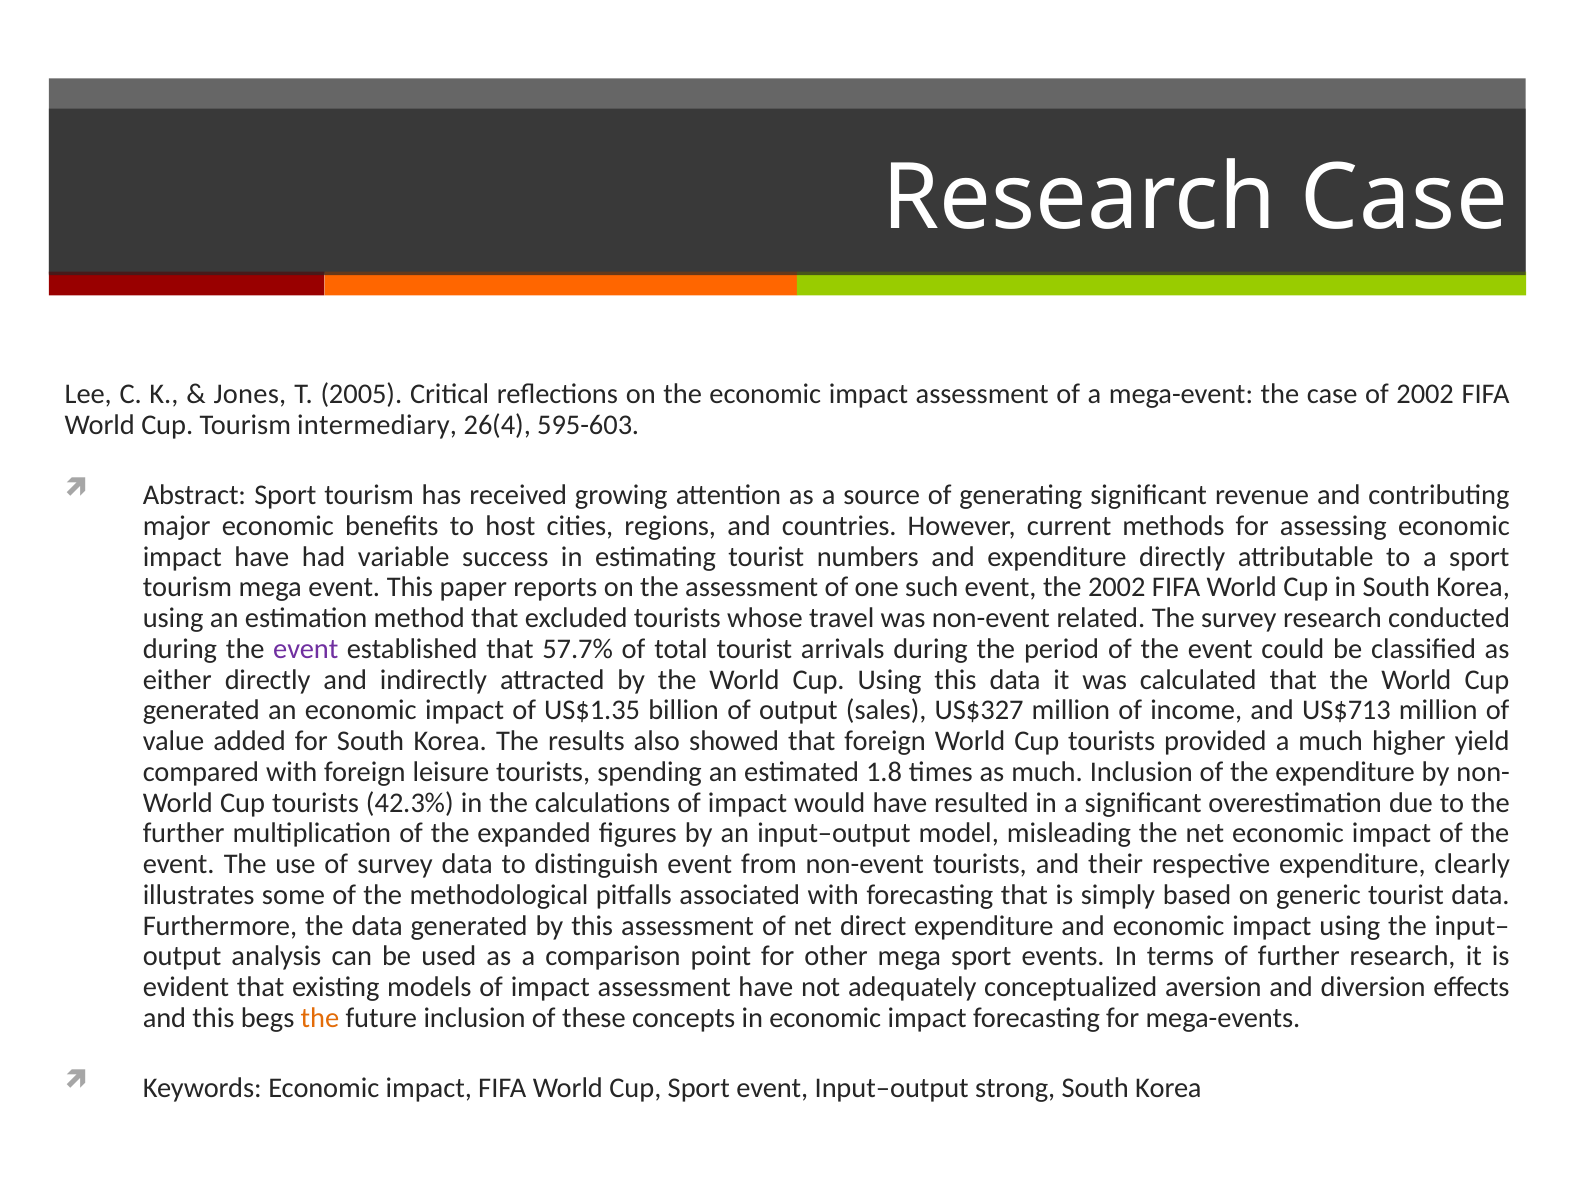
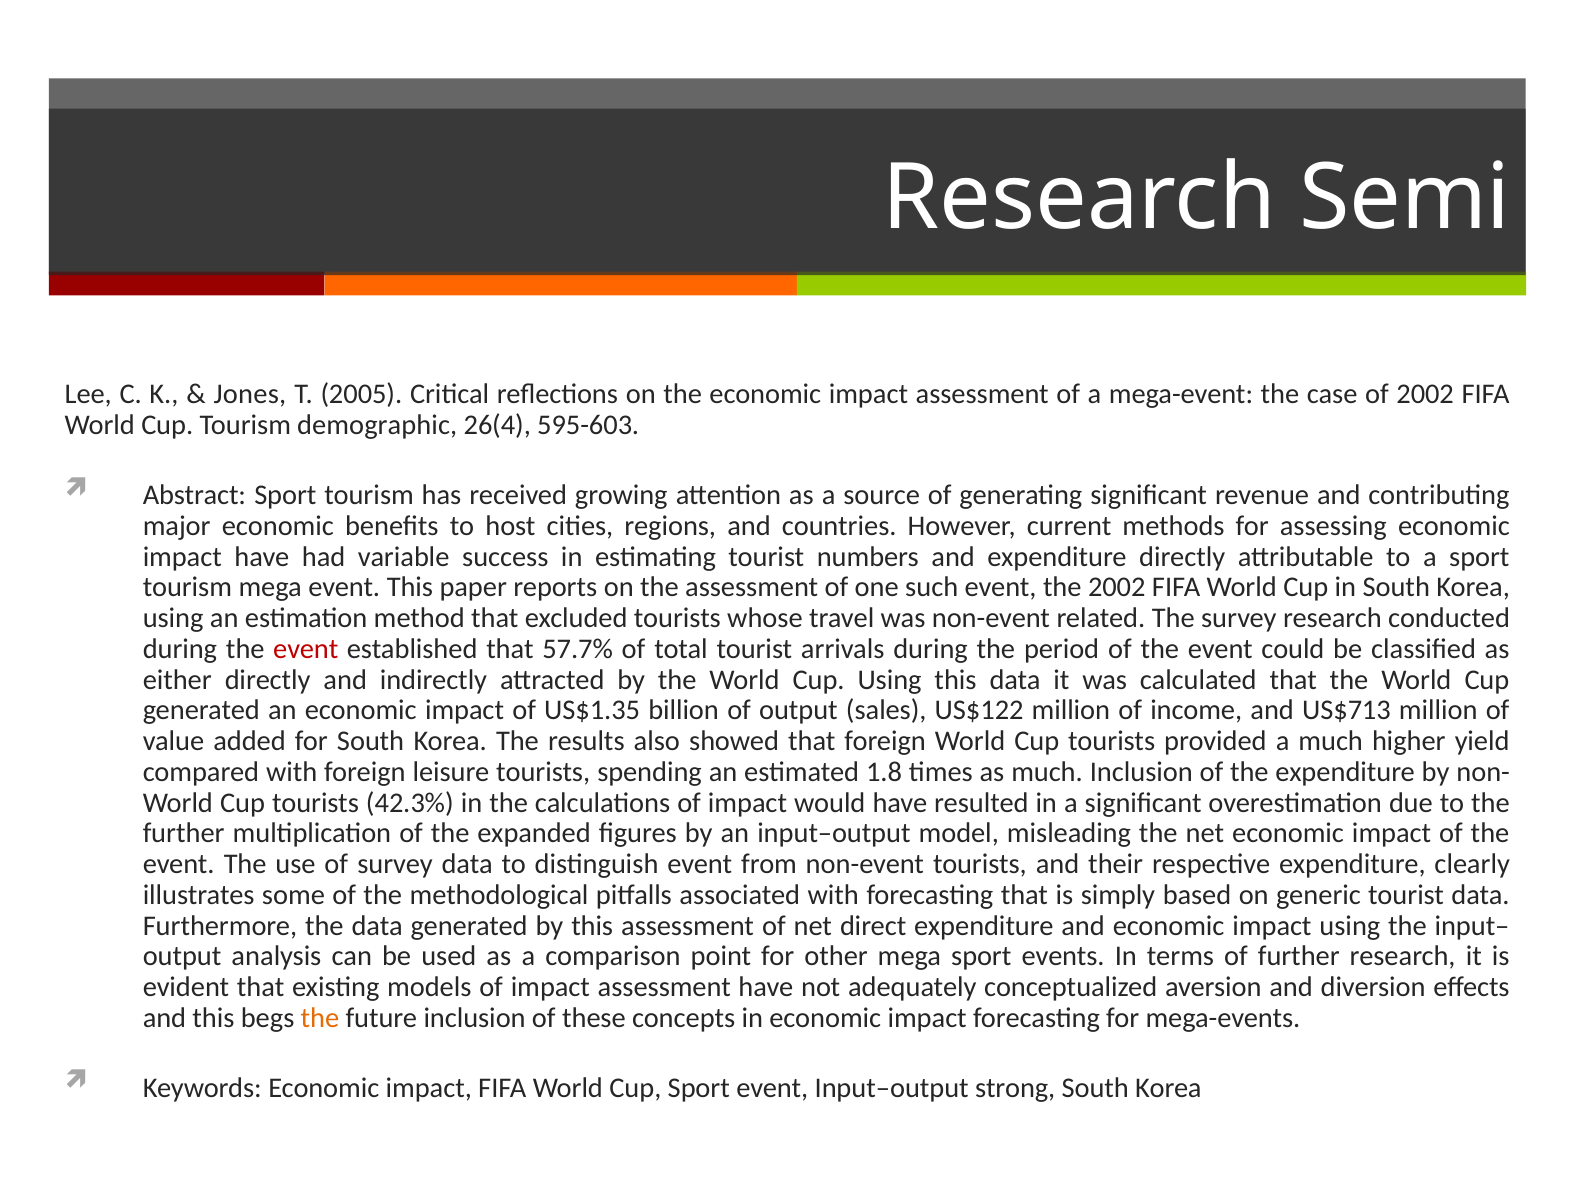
Research Case: Case -> Semi
intermediary: intermediary -> demographic
event at (306, 649) colour: purple -> red
US$327: US$327 -> US$122
